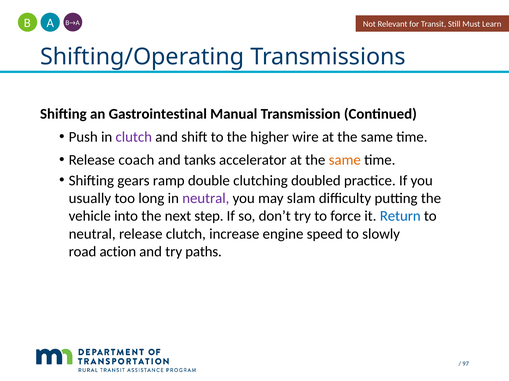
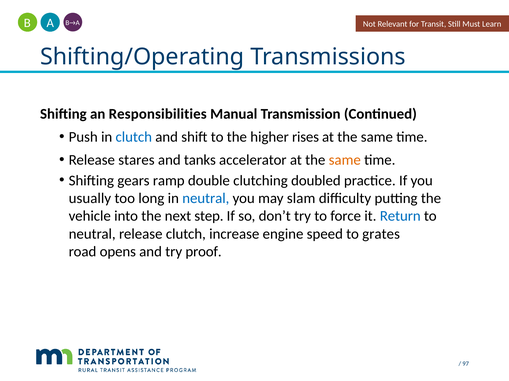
Gastrointestinal: Gastrointestinal -> Responsibilities
clutch at (134, 137) colour: purple -> blue
wire: wire -> rises
coach: coach -> stares
neutral at (206, 199) colour: purple -> blue
slowly: slowly -> grates
action: action -> opens
paths: paths -> proof
